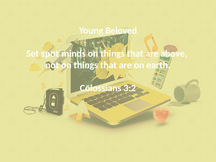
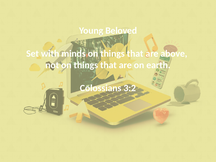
spot: spot -> with
